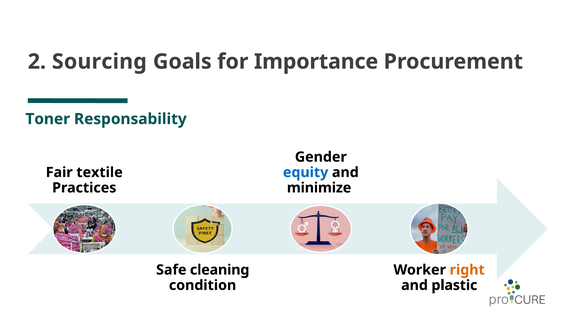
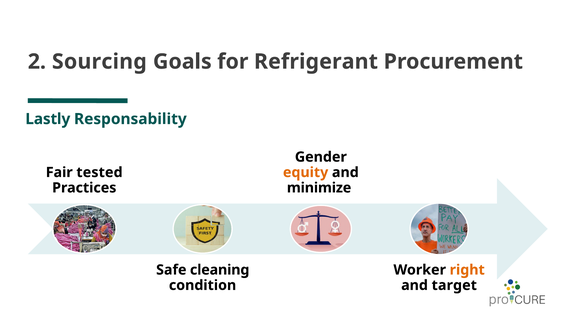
Importance: Importance -> Refrigerant
Toner: Toner -> Lastly
textile: textile -> tested
equity colour: blue -> orange
plastic: plastic -> target
